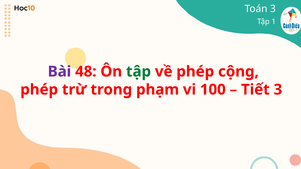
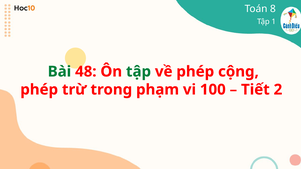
Toán 3: 3 -> 8
Bài colour: purple -> green
Tiết 3: 3 -> 2
